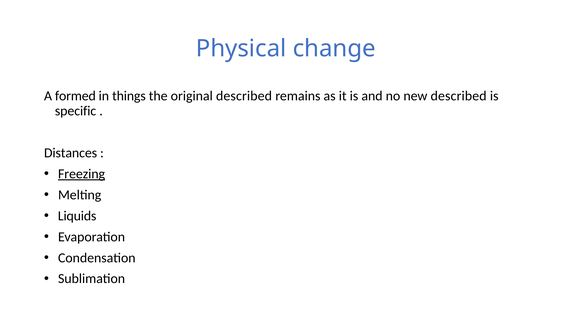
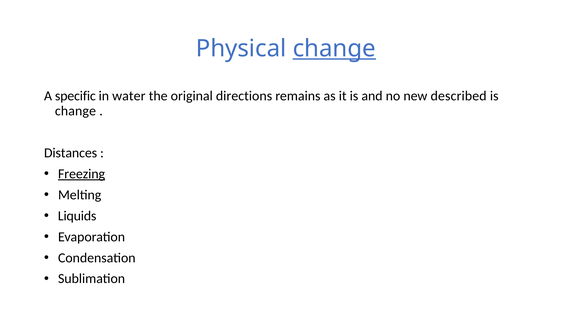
change at (334, 49) underline: none -> present
formed: formed -> specific
things: things -> water
original described: described -> directions
specific at (76, 111): specific -> change
